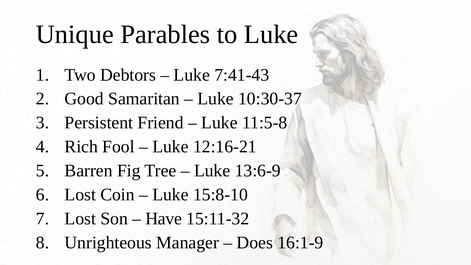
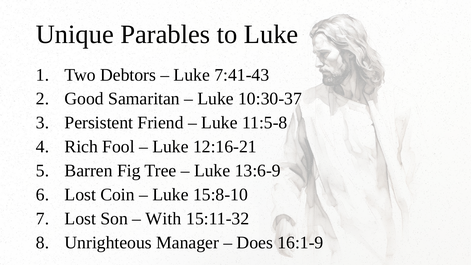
Have: Have -> With
